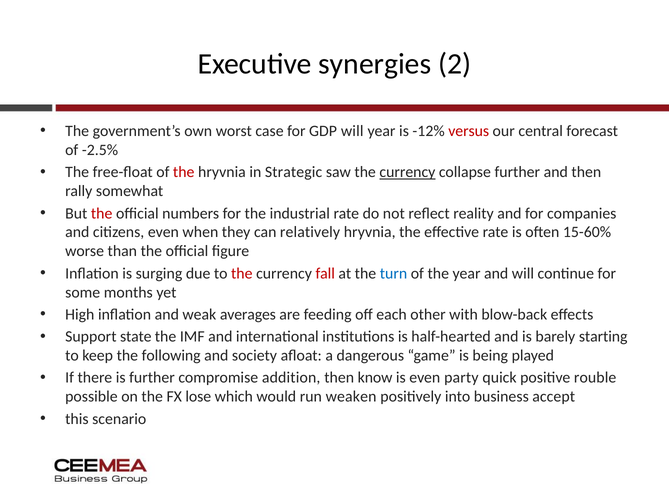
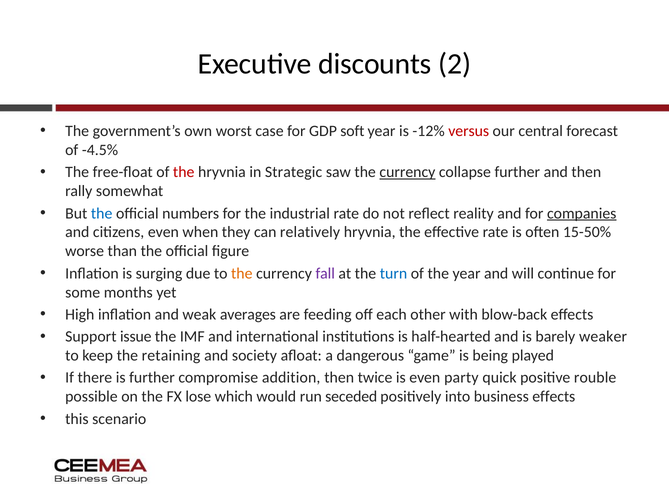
synergies: synergies -> discounts
GDP will: will -> soft
-2.5%: -2.5% -> -4.5%
the at (102, 213) colour: red -> blue
companies underline: none -> present
15-60%: 15-60% -> 15-50%
the at (242, 273) colour: red -> orange
fall colour: red -> purple
state: state -> issue
starting: starting -> weaker
following: following -> retaining
know: know -> twice
weaken: weaken -> seceded
business accept: accept -> effects
